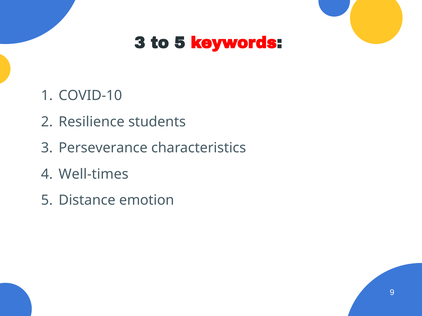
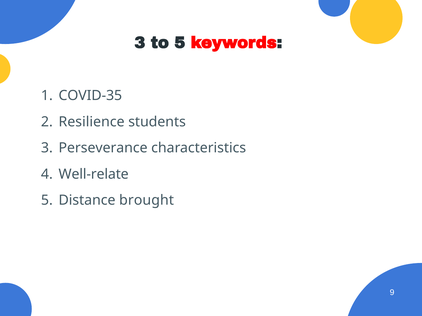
COVID-10: COVID-10 -> COVID-35
Well-times: Well-times -> Well-relate
emotion: emotion -> brought
